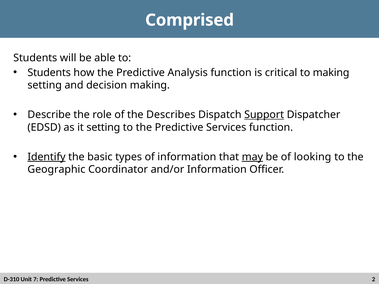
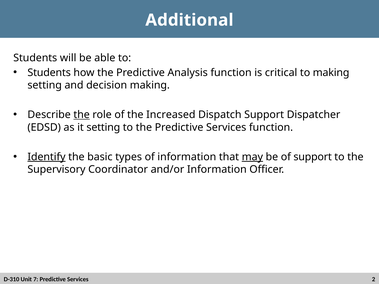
Comprised: Comprised -> Additional
the at (82, 115) underline: none -> present
Describes: Describes -> Increased
Support at (264, 115) underline: present -> none
of looking: looking -> support
Geographic: Geographic -> Supervisory
